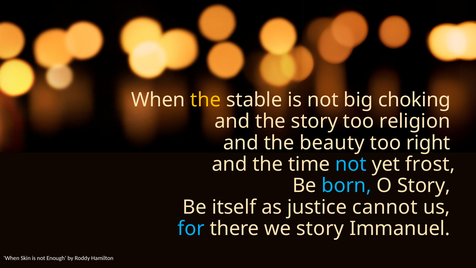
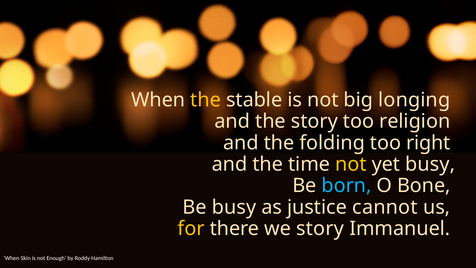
choking: choking -> longing
beauty: beauty -> folding
not at (351, 164) colour: light blue -> yellow
yet frost: frost -> busy
O Story: Story -> Bone
Be itself: itself -> busy
for colour: light blue -> yellow
